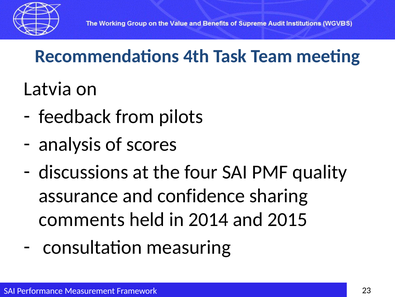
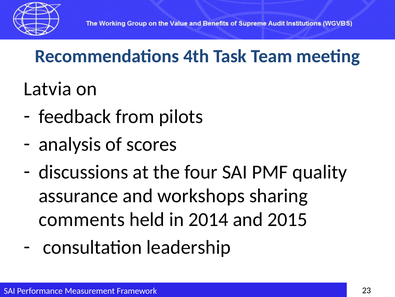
confidence: confidence -> workshops
measuring: measuring -> leadership
